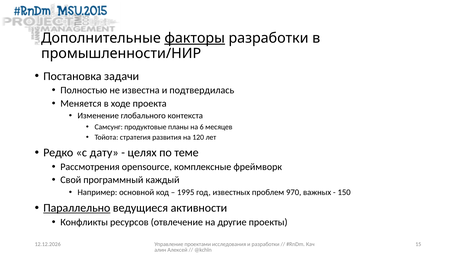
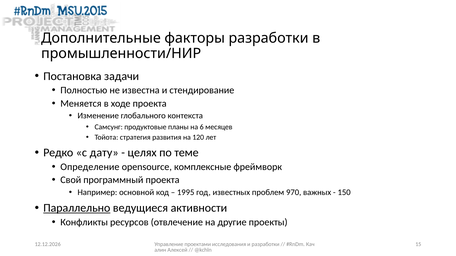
факторы underline: present -> none
подтвердилась: подтвердилась -> стендирование
Рассмотрения: Рассмотрения -> Определение
программный каждый: каждый -> проекта
